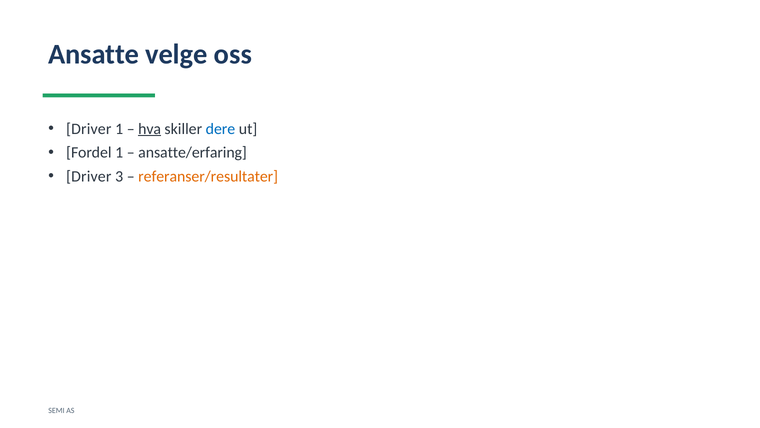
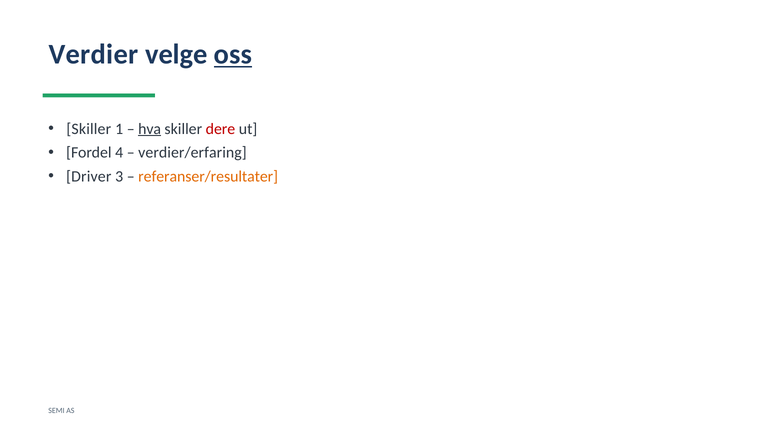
Ansatte: Ansatte -> Verdier
oss underline: none -> present
Driver at (89, 129): Driver -> Skiller
dere colour: blue -> red
Fordel 1: 1 -> 4
ansatte/erfaring: ansatte/erfaring -> verdier/erfaring
